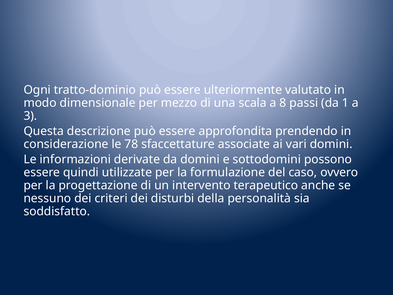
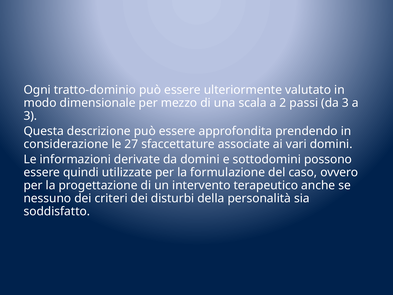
8: 8 -> 2
da 1: 1 -> 3
78: 78 -> 27
